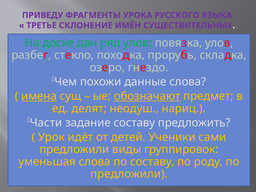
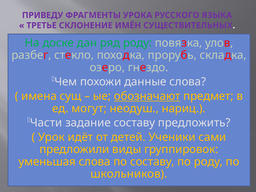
ряд улов: улов -> роду
имена underline: present -> none
делят: делят -> могут
предложили at (129, 174): предложили -> школьников
